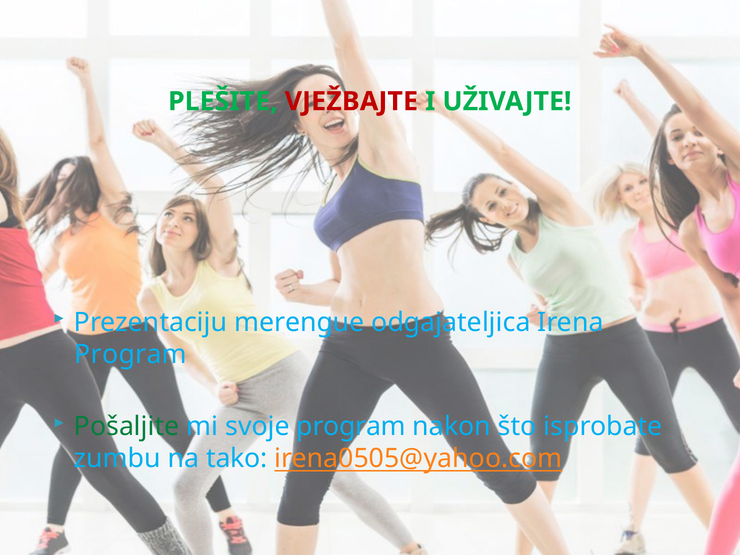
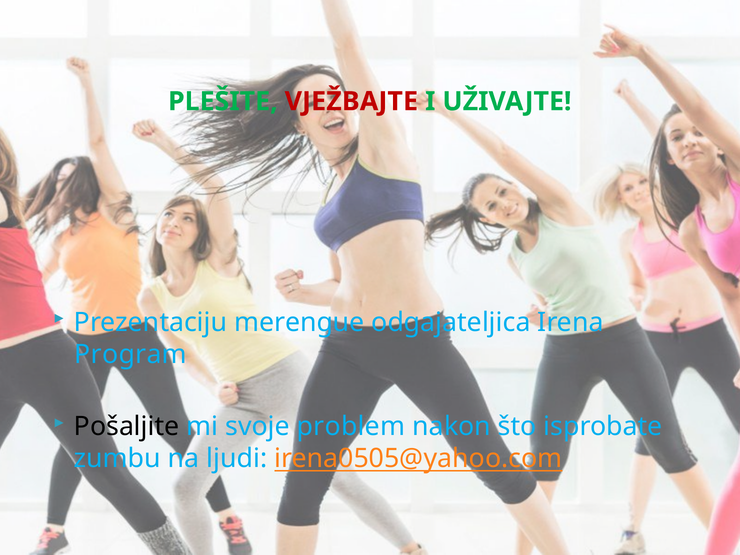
Pošaljite colour: green -> black
svoje program: program -> problem
tako: tako -> ljudi
